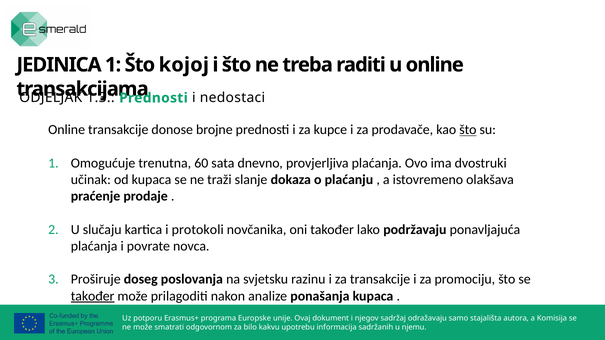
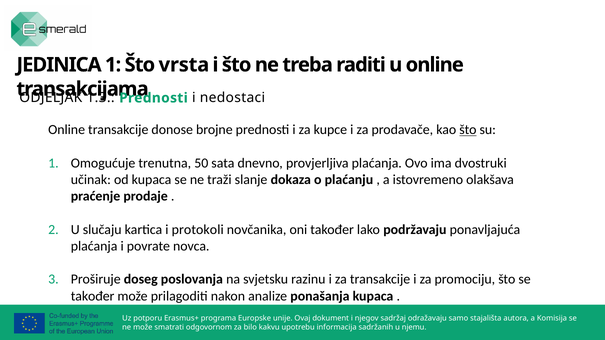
kojoj: kojoj -> vrsta
60: 60 -> 50
također at (93, 296) underline: present -> none
